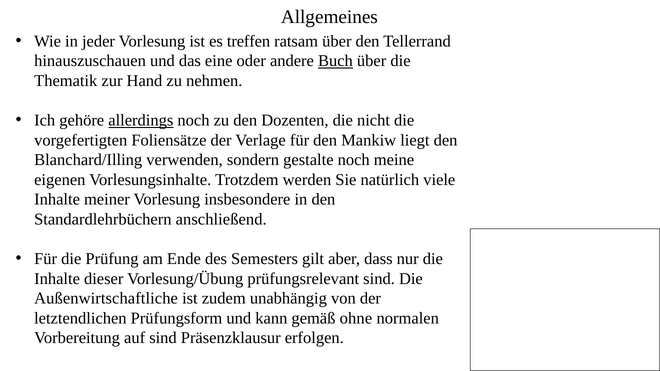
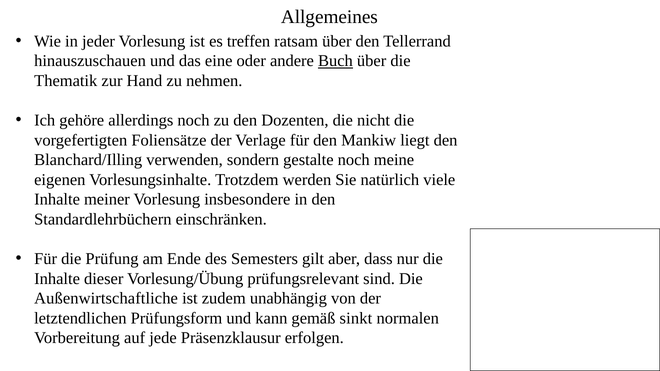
allerdings underline: present -> none
anschließend: anschließend -> einschränken
ohne: ohne -> sinkt
auf sind: sind -> jede
